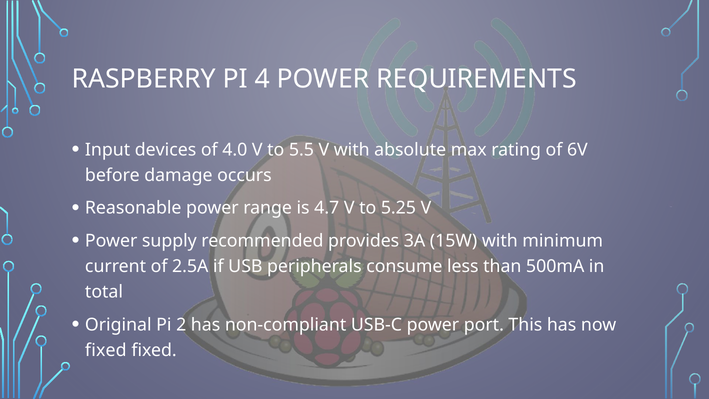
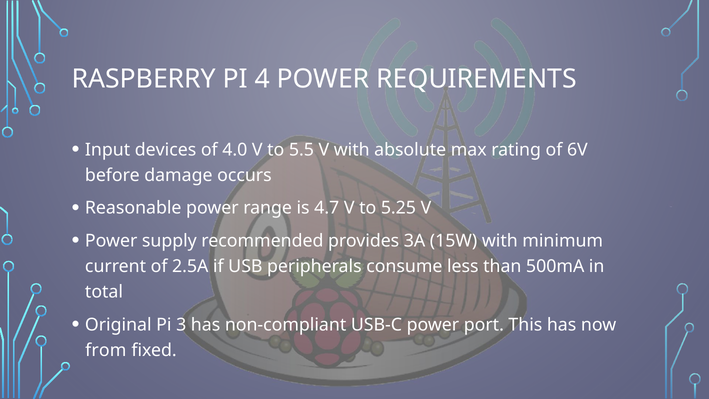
2: 2 -> 3
fixed at (106, 350): fixed -> from
